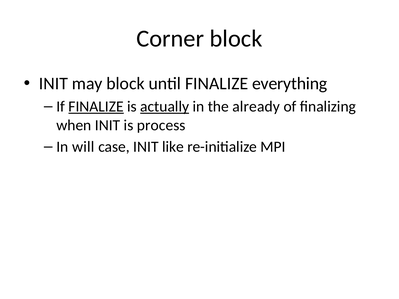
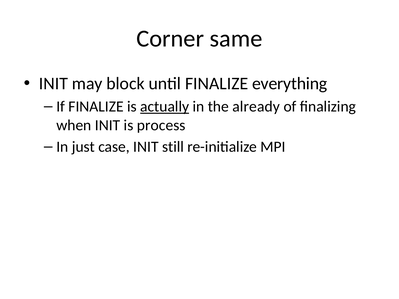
Corner block: block -> same
FINALIZE at (96, 107) underline: present -> none
will: will -> just
like: like -> still
